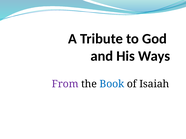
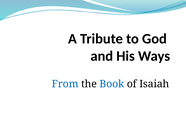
From colour: purple -> blue
